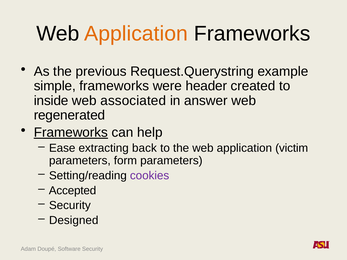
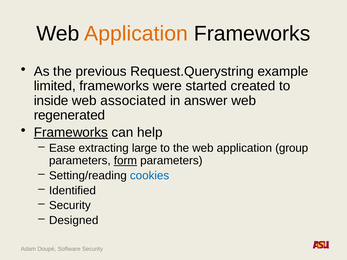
simple: simple -> limited
header: header -> started
back: back -> large
victim: victim -> group
form underline: none -> present
cookies colour: purple -> blue
Accepted: Accepted -> Identified
